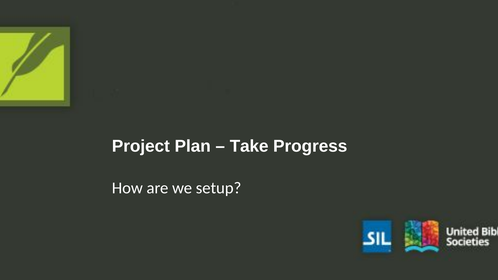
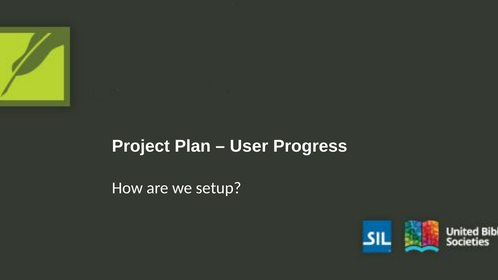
Take: Take -> User
